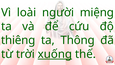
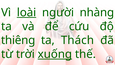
loài underline: none -> present
miệng: miệng -> nhàng
Thông: Thông -> Thách
